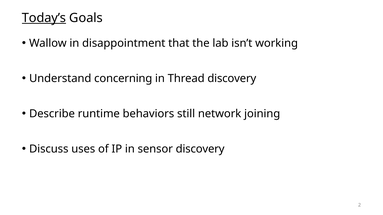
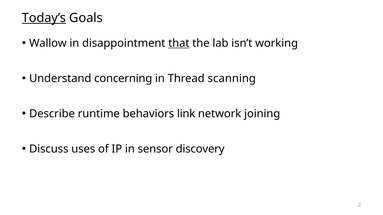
that underline: none -> present
Thread discovery: discovery -> scanning
still: still -> link
